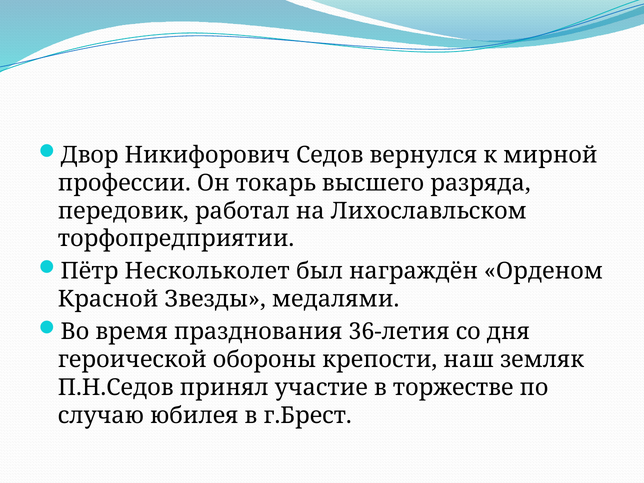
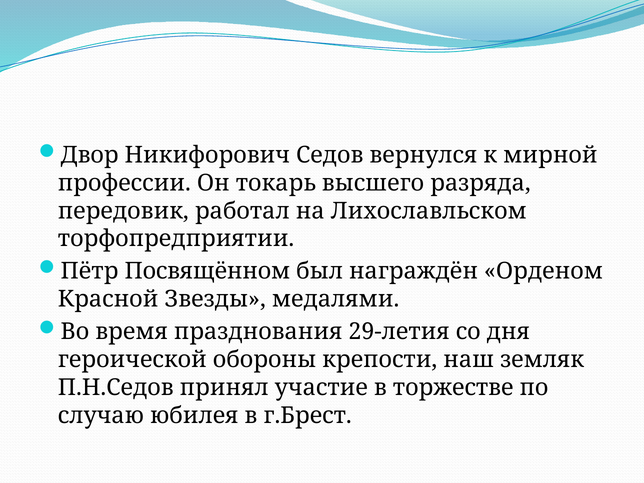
Нескольколет: Нескольколет -> Посвящённом
36-летия: 36-летия -> 29-летия
